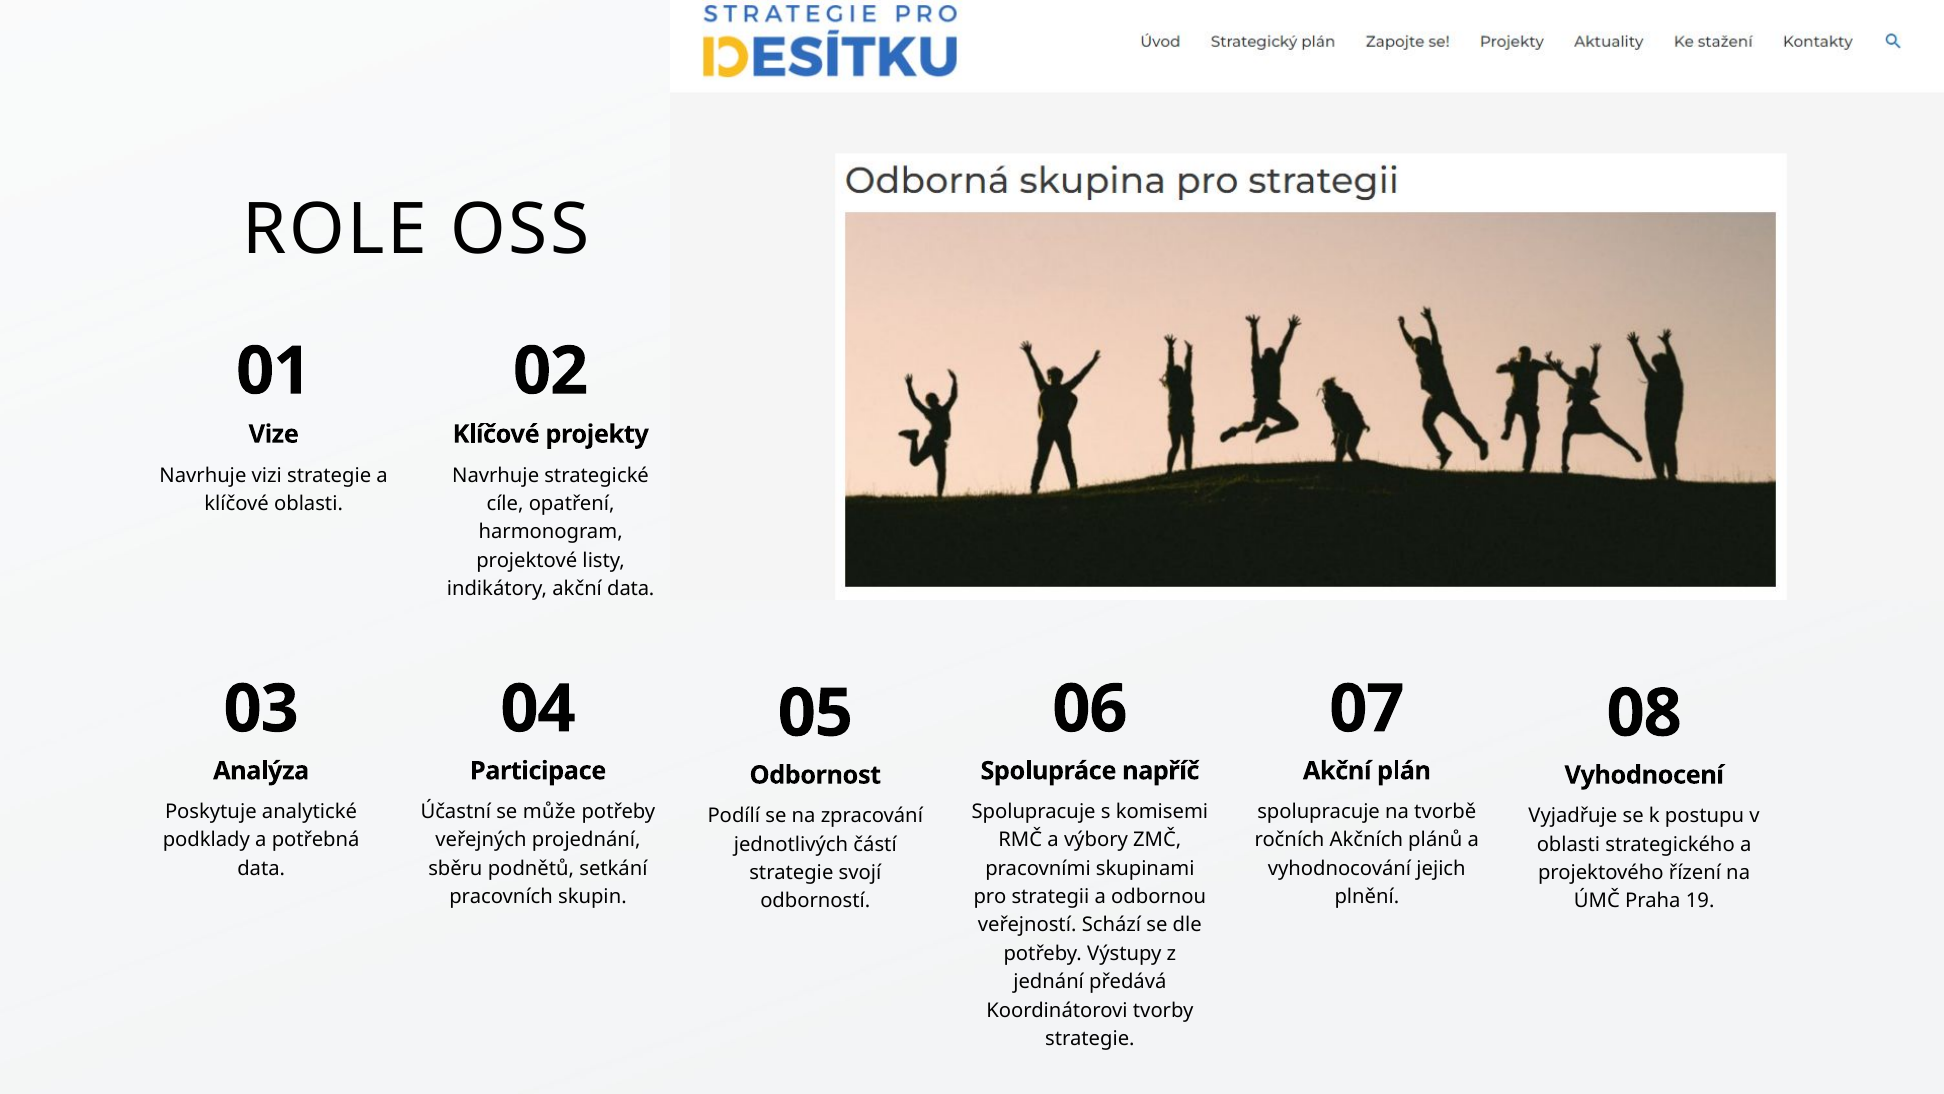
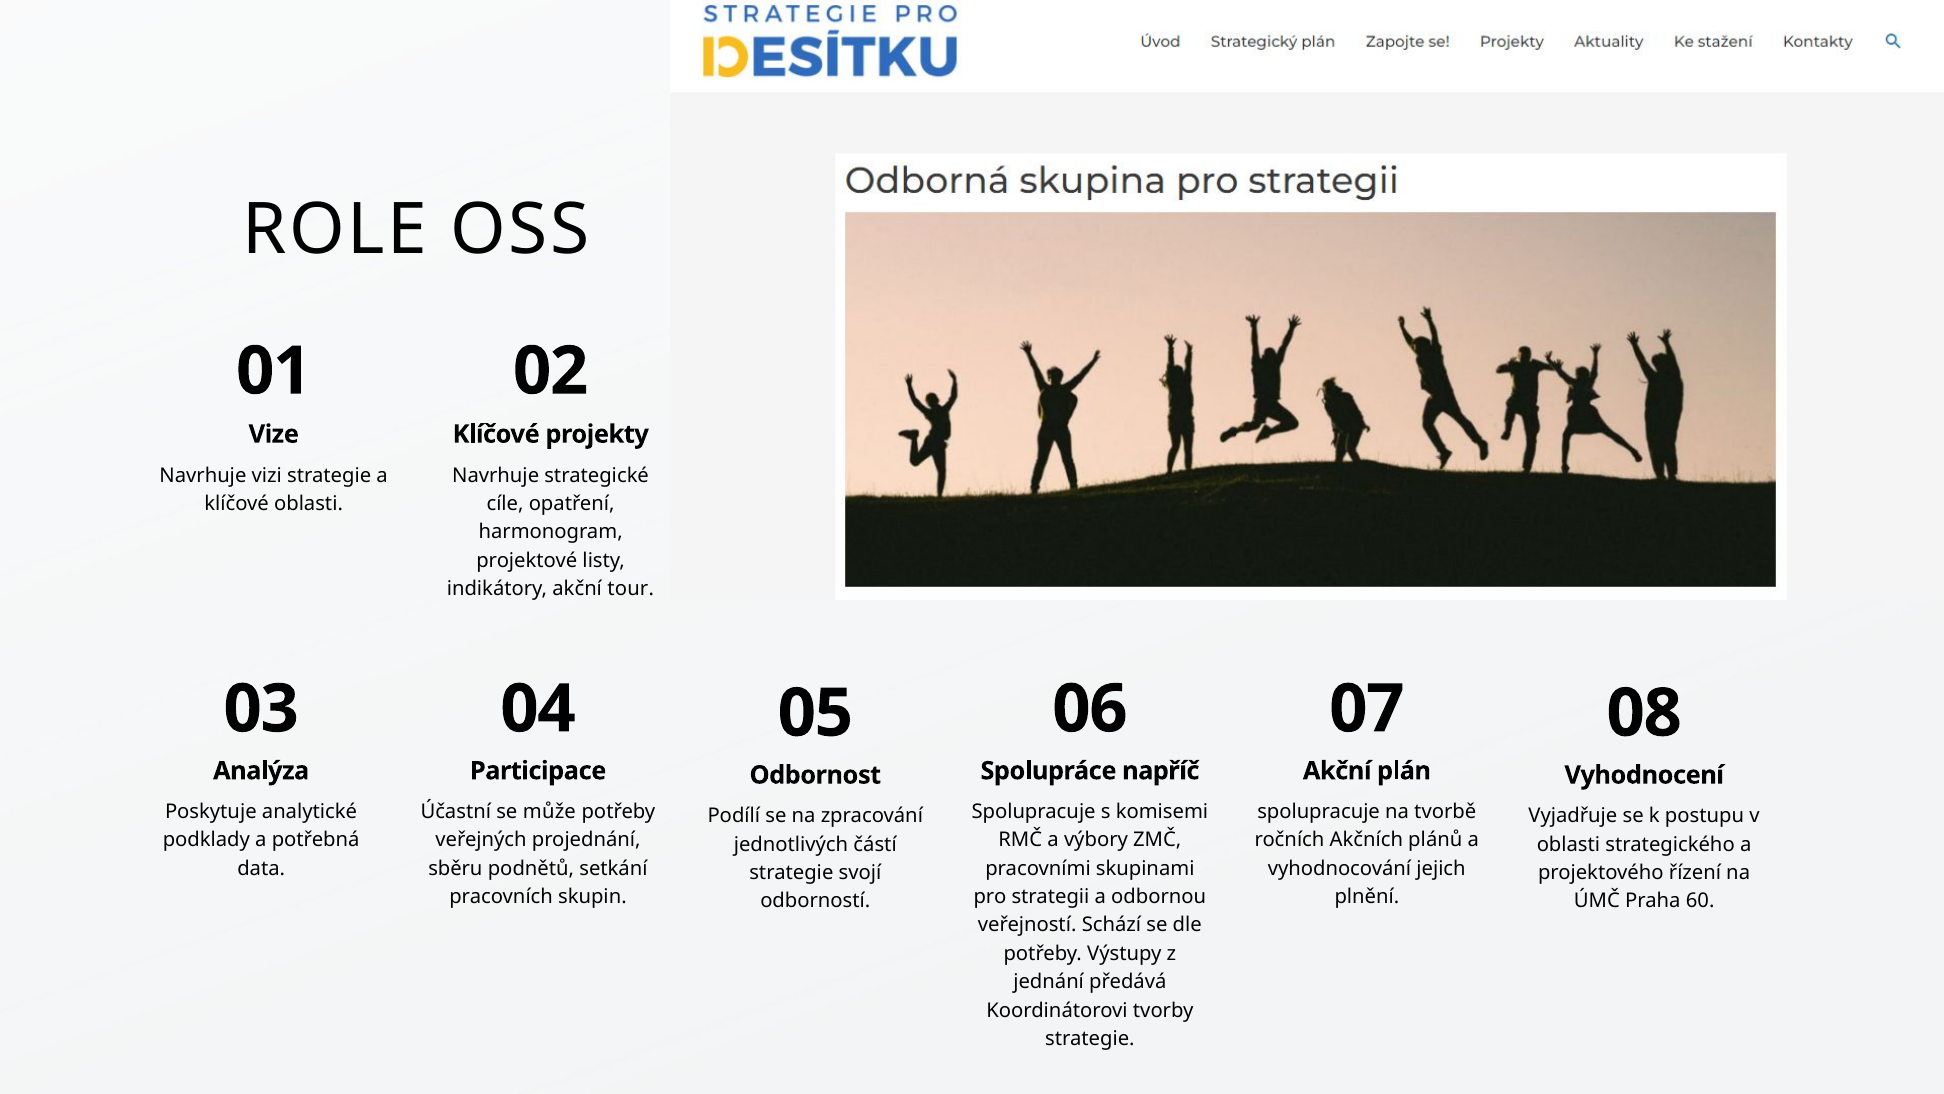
akční data: data -> tour
19: 19 -> 60
